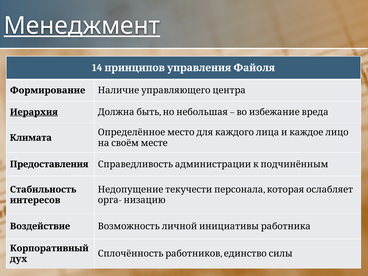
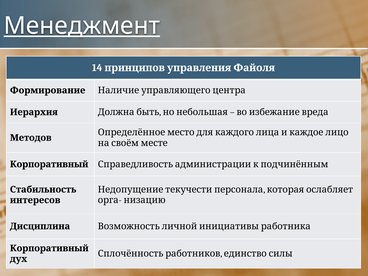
Иерархия underline: present -> none
Климата: Климата -> Методов
Предоставления at (49, 164): Предоставления -> Корпоративный
Воздействие: Воздействие -> Дисциплина
